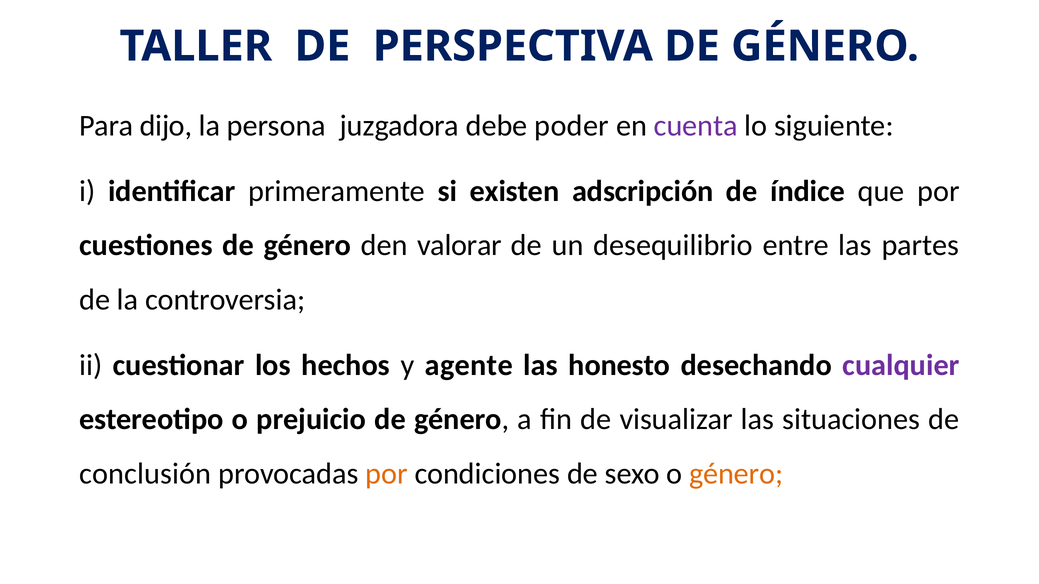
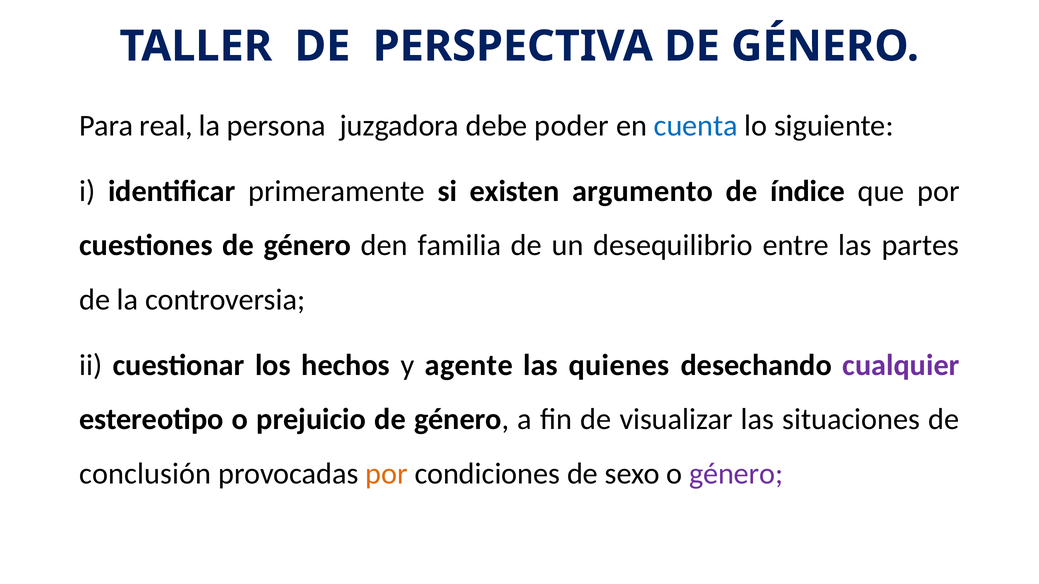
dijo: dijo -> real
cuenta colour: purple -> blue
adscripción: adscripción -> argumento
valorar: valorar -> familia
honesto: honesto -> quienes
género at (736, 474) colour: orange -> purple
